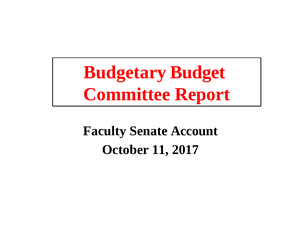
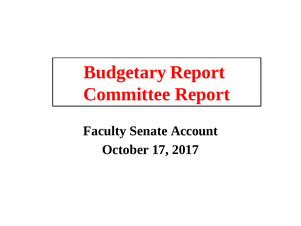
Budgetary Budget: Budget -> Report
11: 11 -> 17
